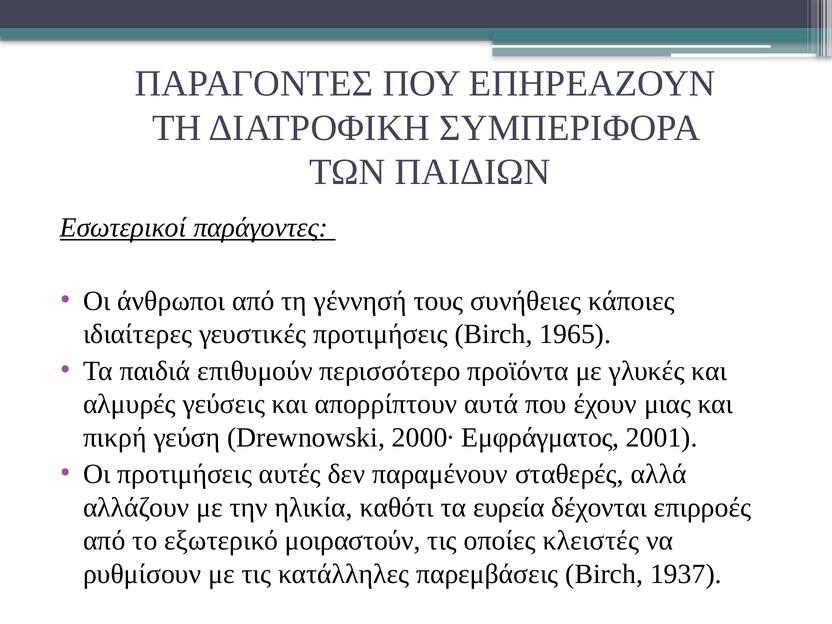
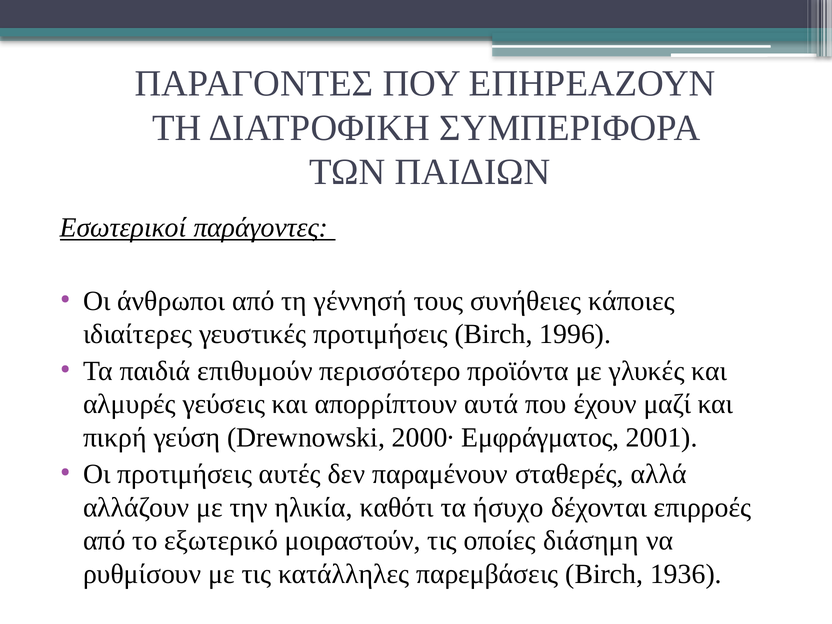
1965: 1965 -> 1996
μιας: μιας -> μαζί
ευρεία: ευρεία -> ήσυχο
κλειστές: κλειστές -> διάσημη
1937: 1937 -> 1936
